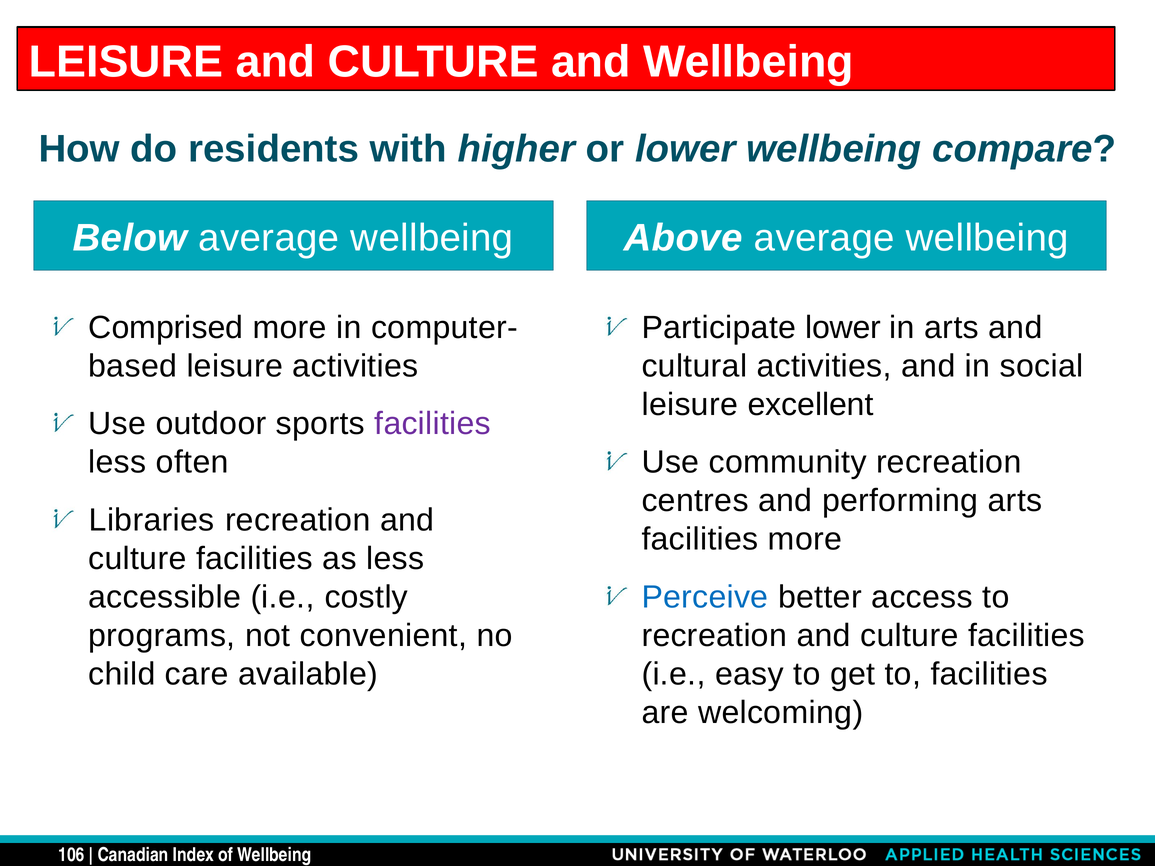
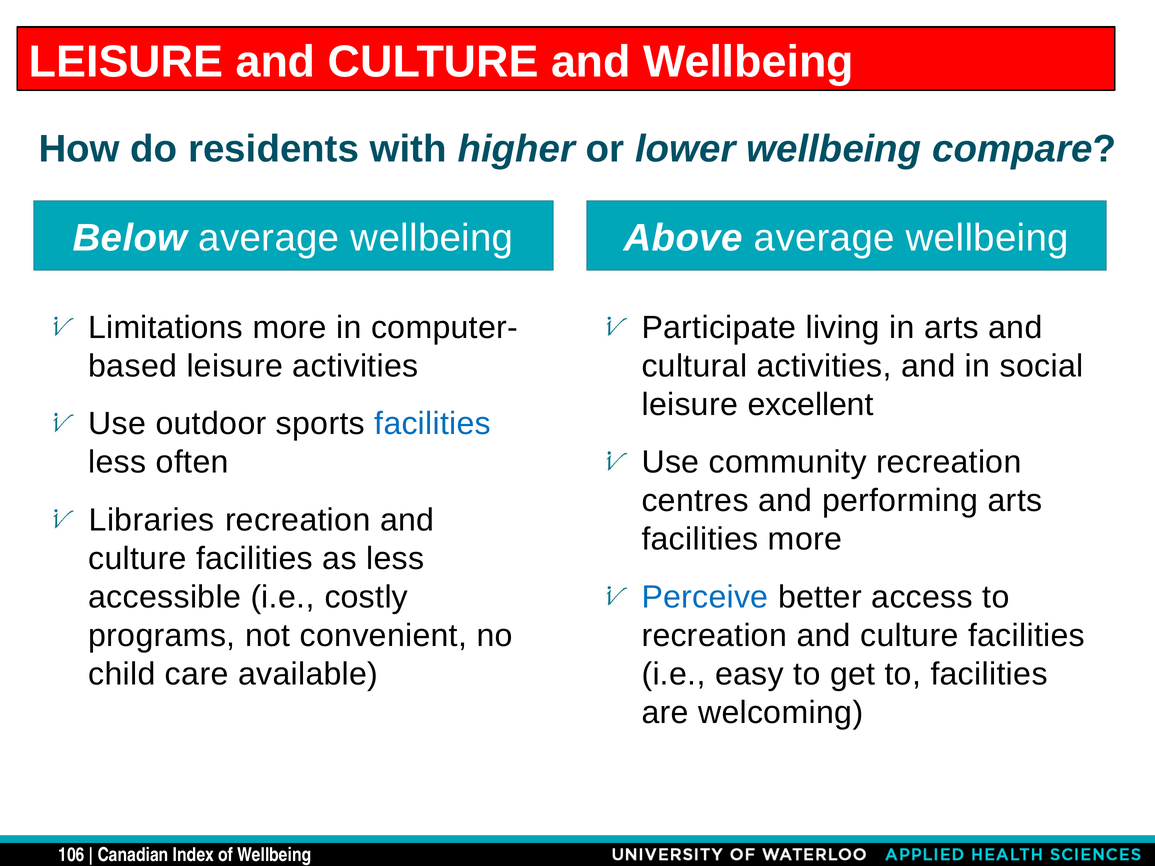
Comprised: Comprised -> Limitations
Participate lower: lower -> living
facilities at (433, 424) colour: purple -> blue
